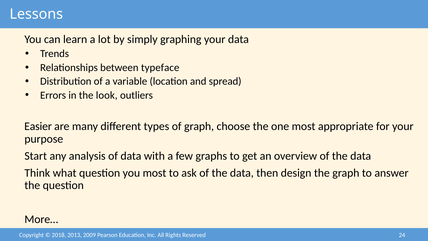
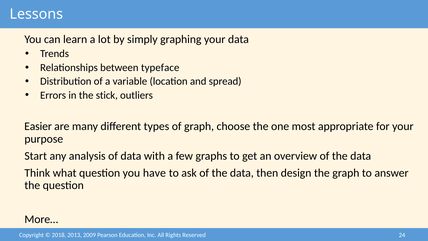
look: look -> stick
you most: most -> have
